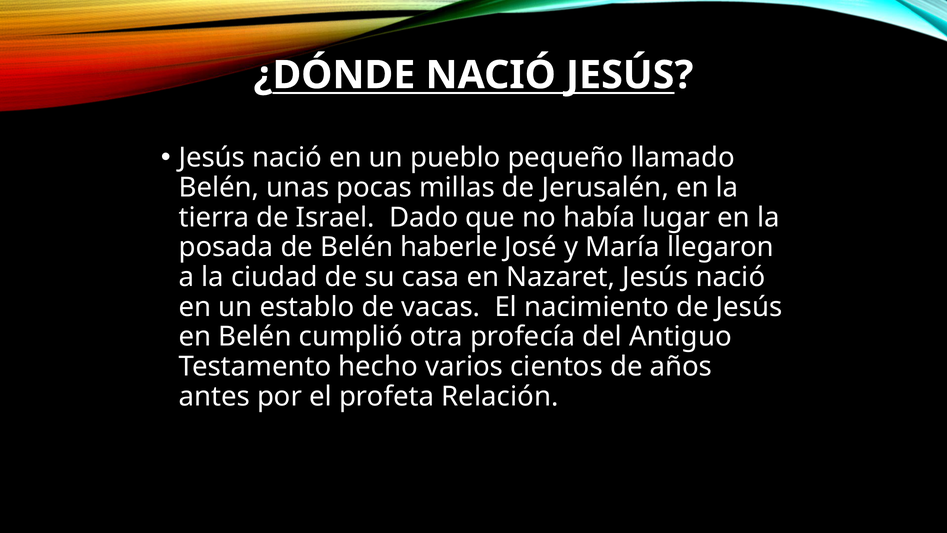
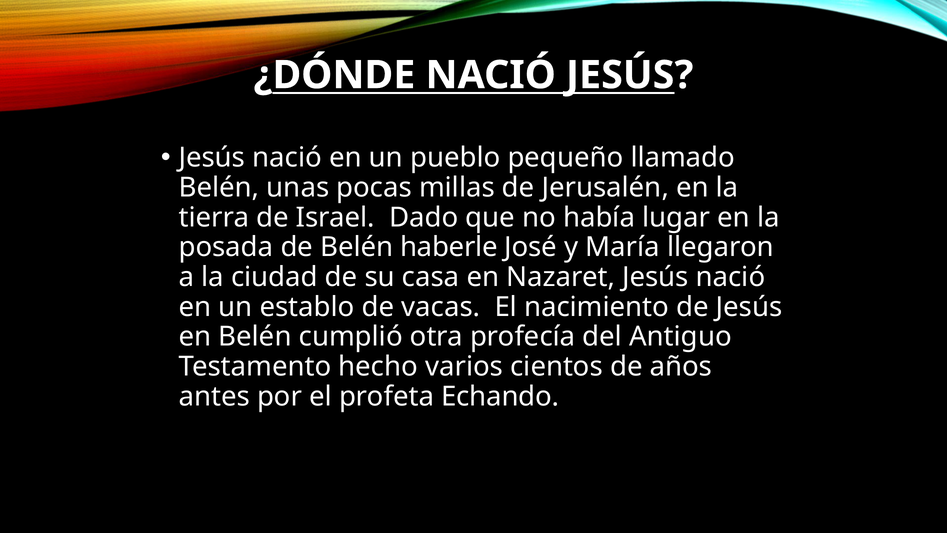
Relación: Relación -> Echando
